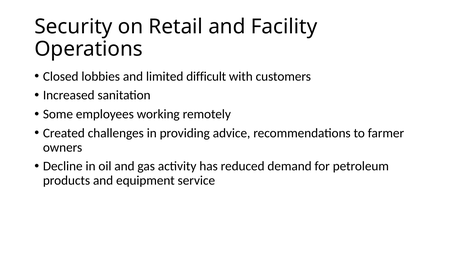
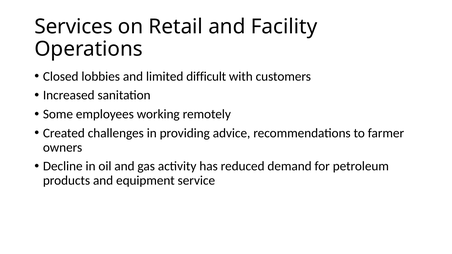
Security: Security -> Services
